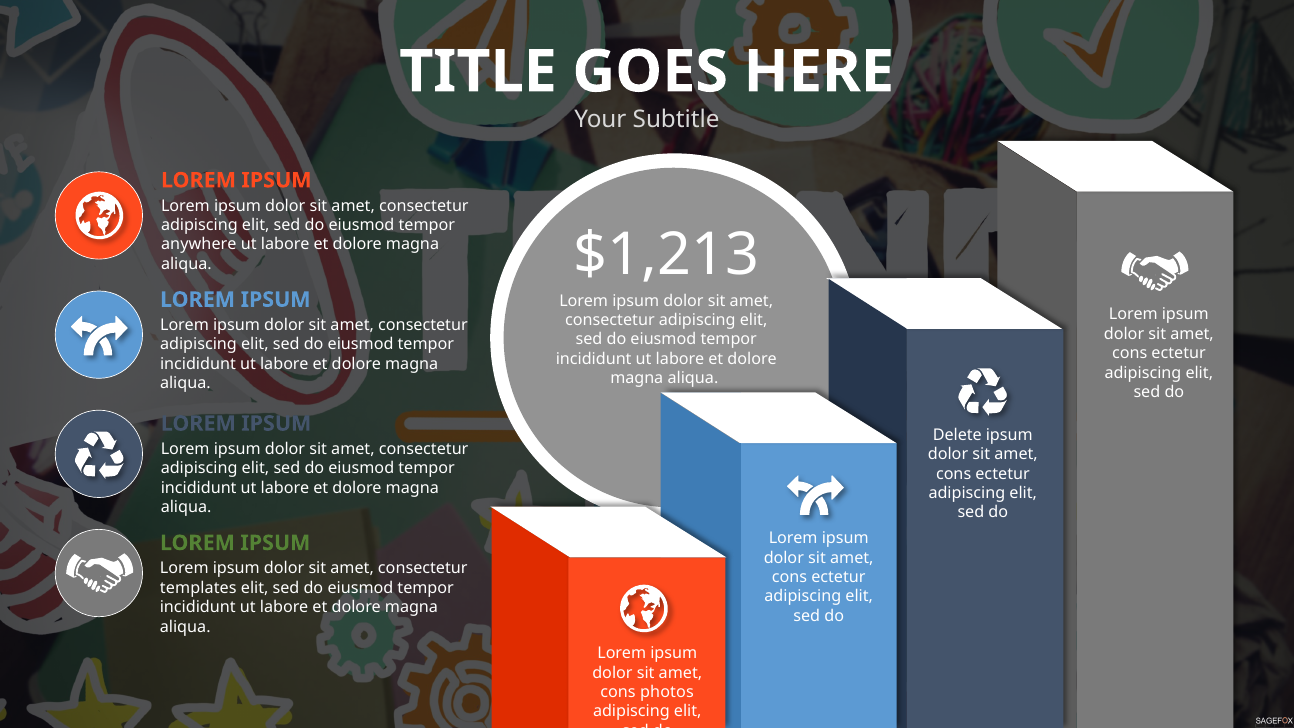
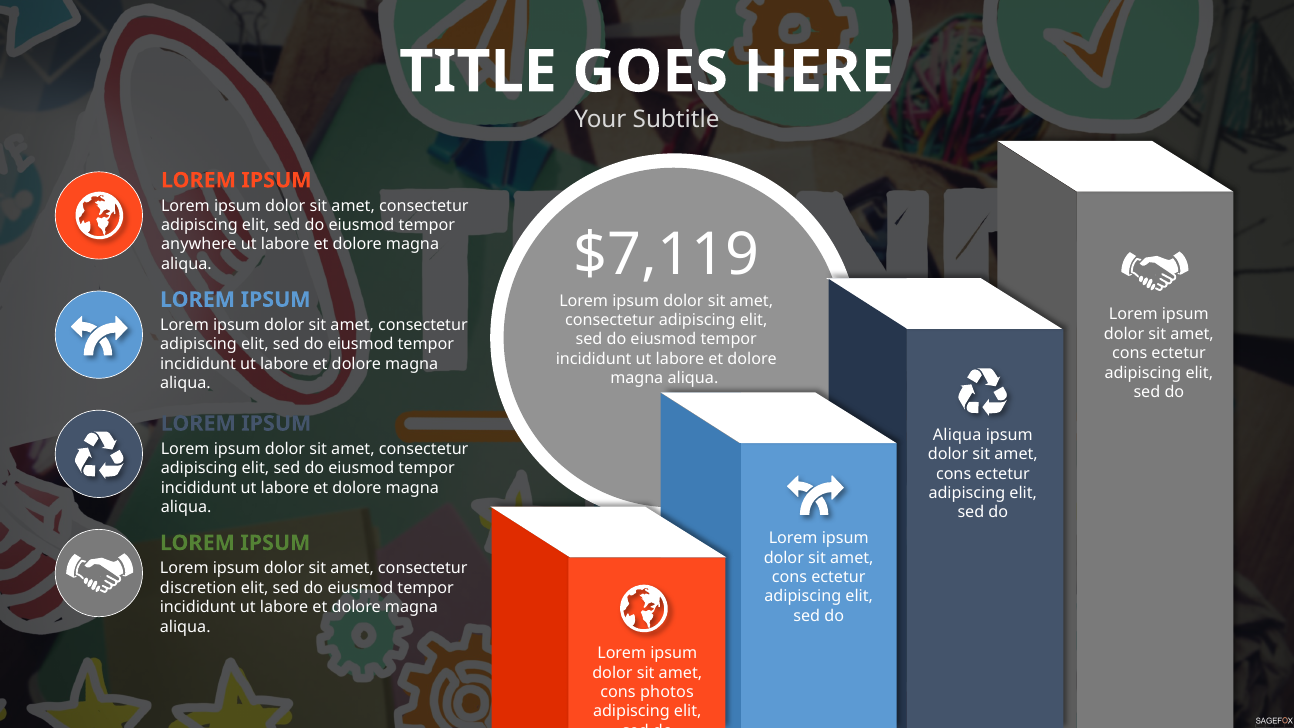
$1,213: $1,213 -> $7,119
Delete at (957, 435): Delete -> Aliqua
templates: templates -> discretion
